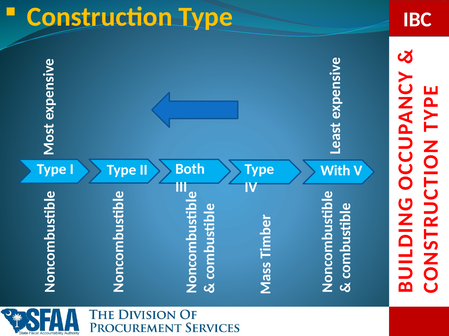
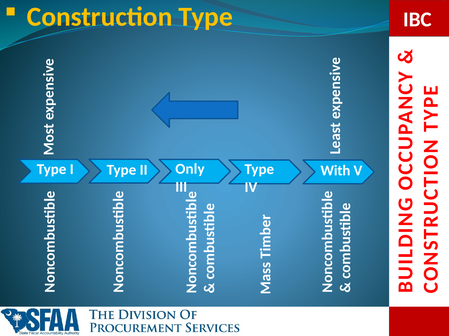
Both: Both -> Only
